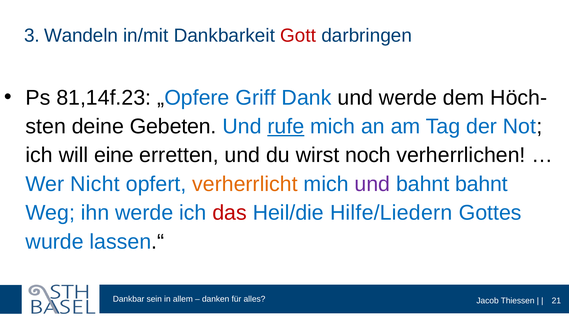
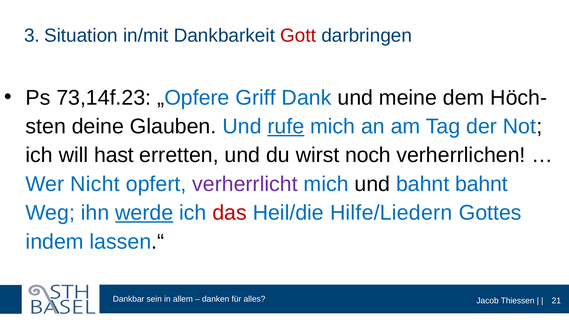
Wandeln: Wandeln -> Situation
81,14f.23: 81,14f.23 -> 73,14f.23
und werde: werde -> meine
Gebeten: Gebeten -> Glauben
eine: eine -> hast
verherrlicht colour: orange -> purple
und at (372, 184) colour: purple -> black
werde at (144, 213) underline: none -> present
wurde: wurde -> indem
